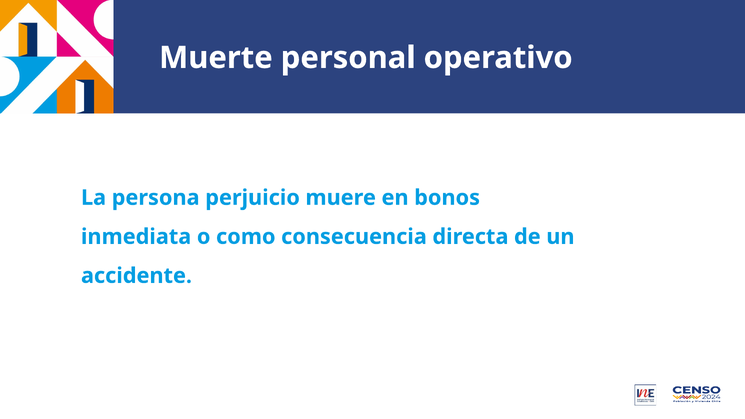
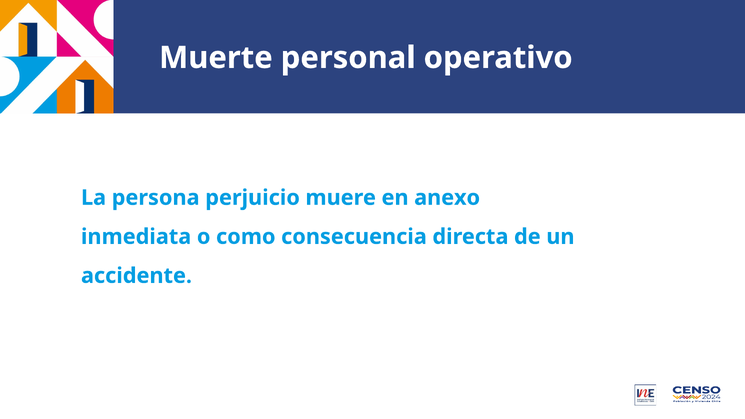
bonos: bonos -> anexo
